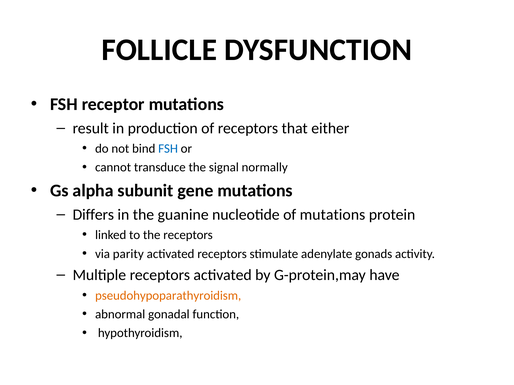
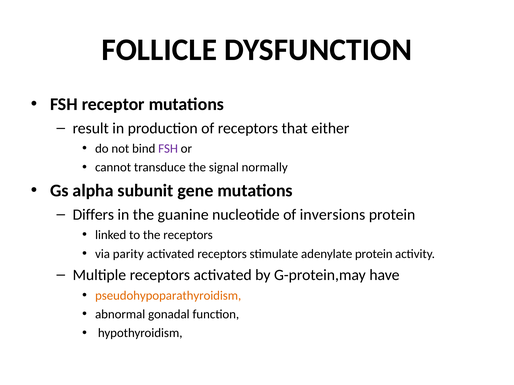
FSH at (168, 149) colour: blue -> purple
of mutations: mutations -> inversions
adenylate gonads: gonads -> protein
